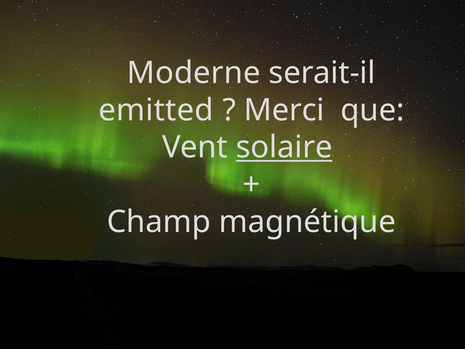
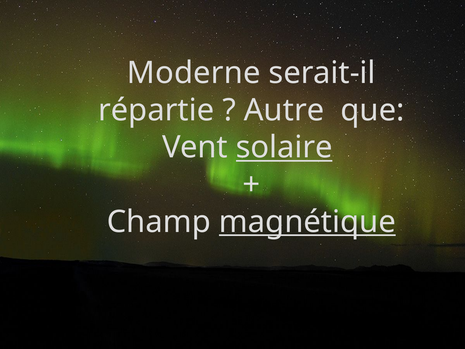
emitted: emitted -> répartie
Merci: Merci -> Autre
magnétique underline: none -> present
